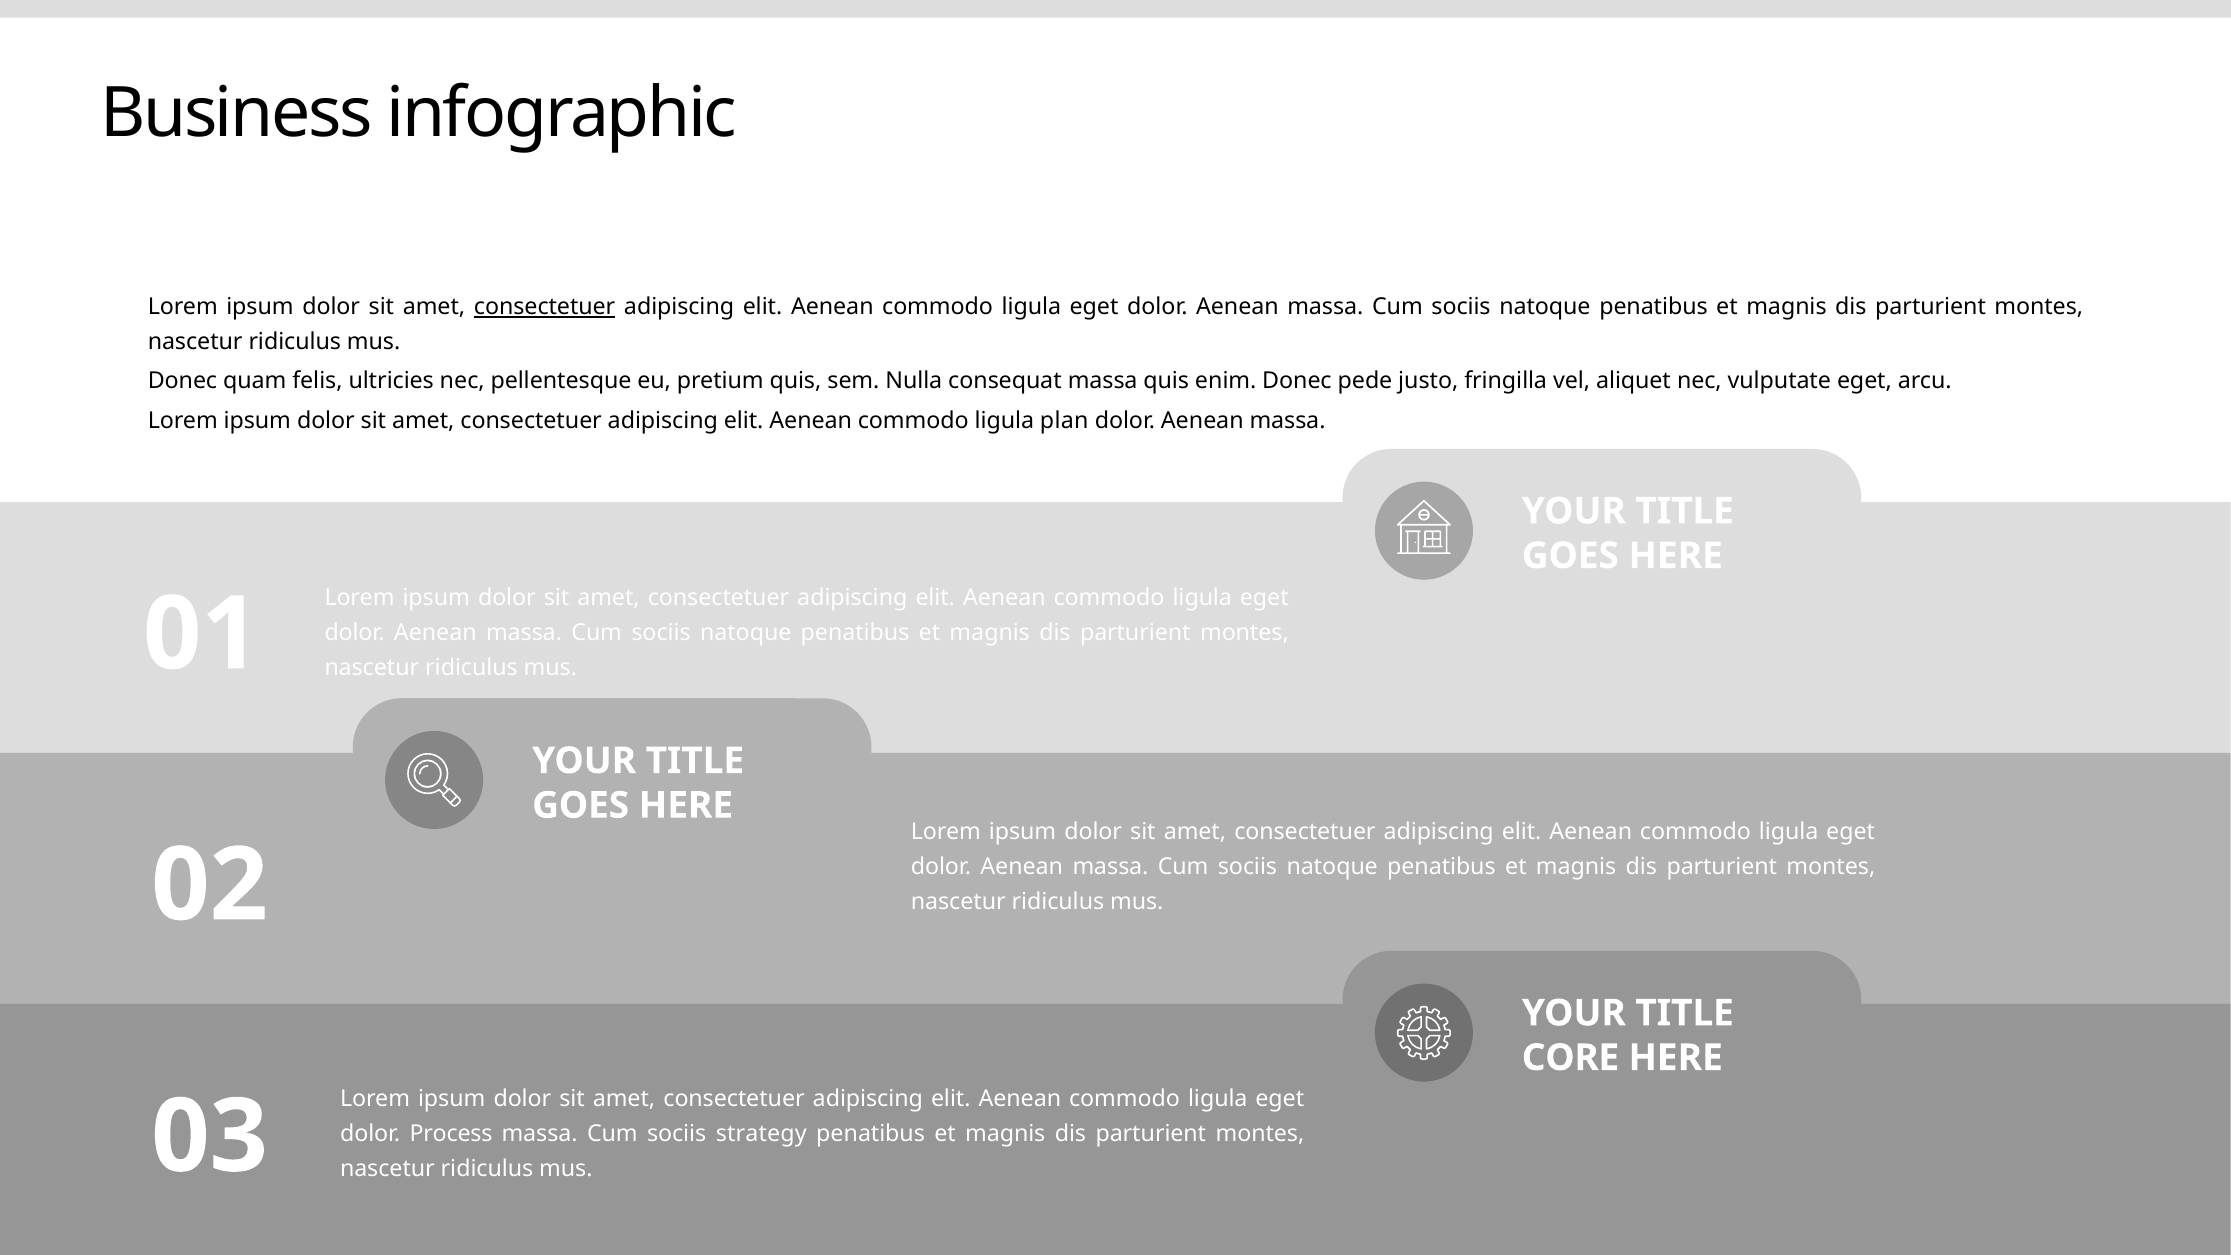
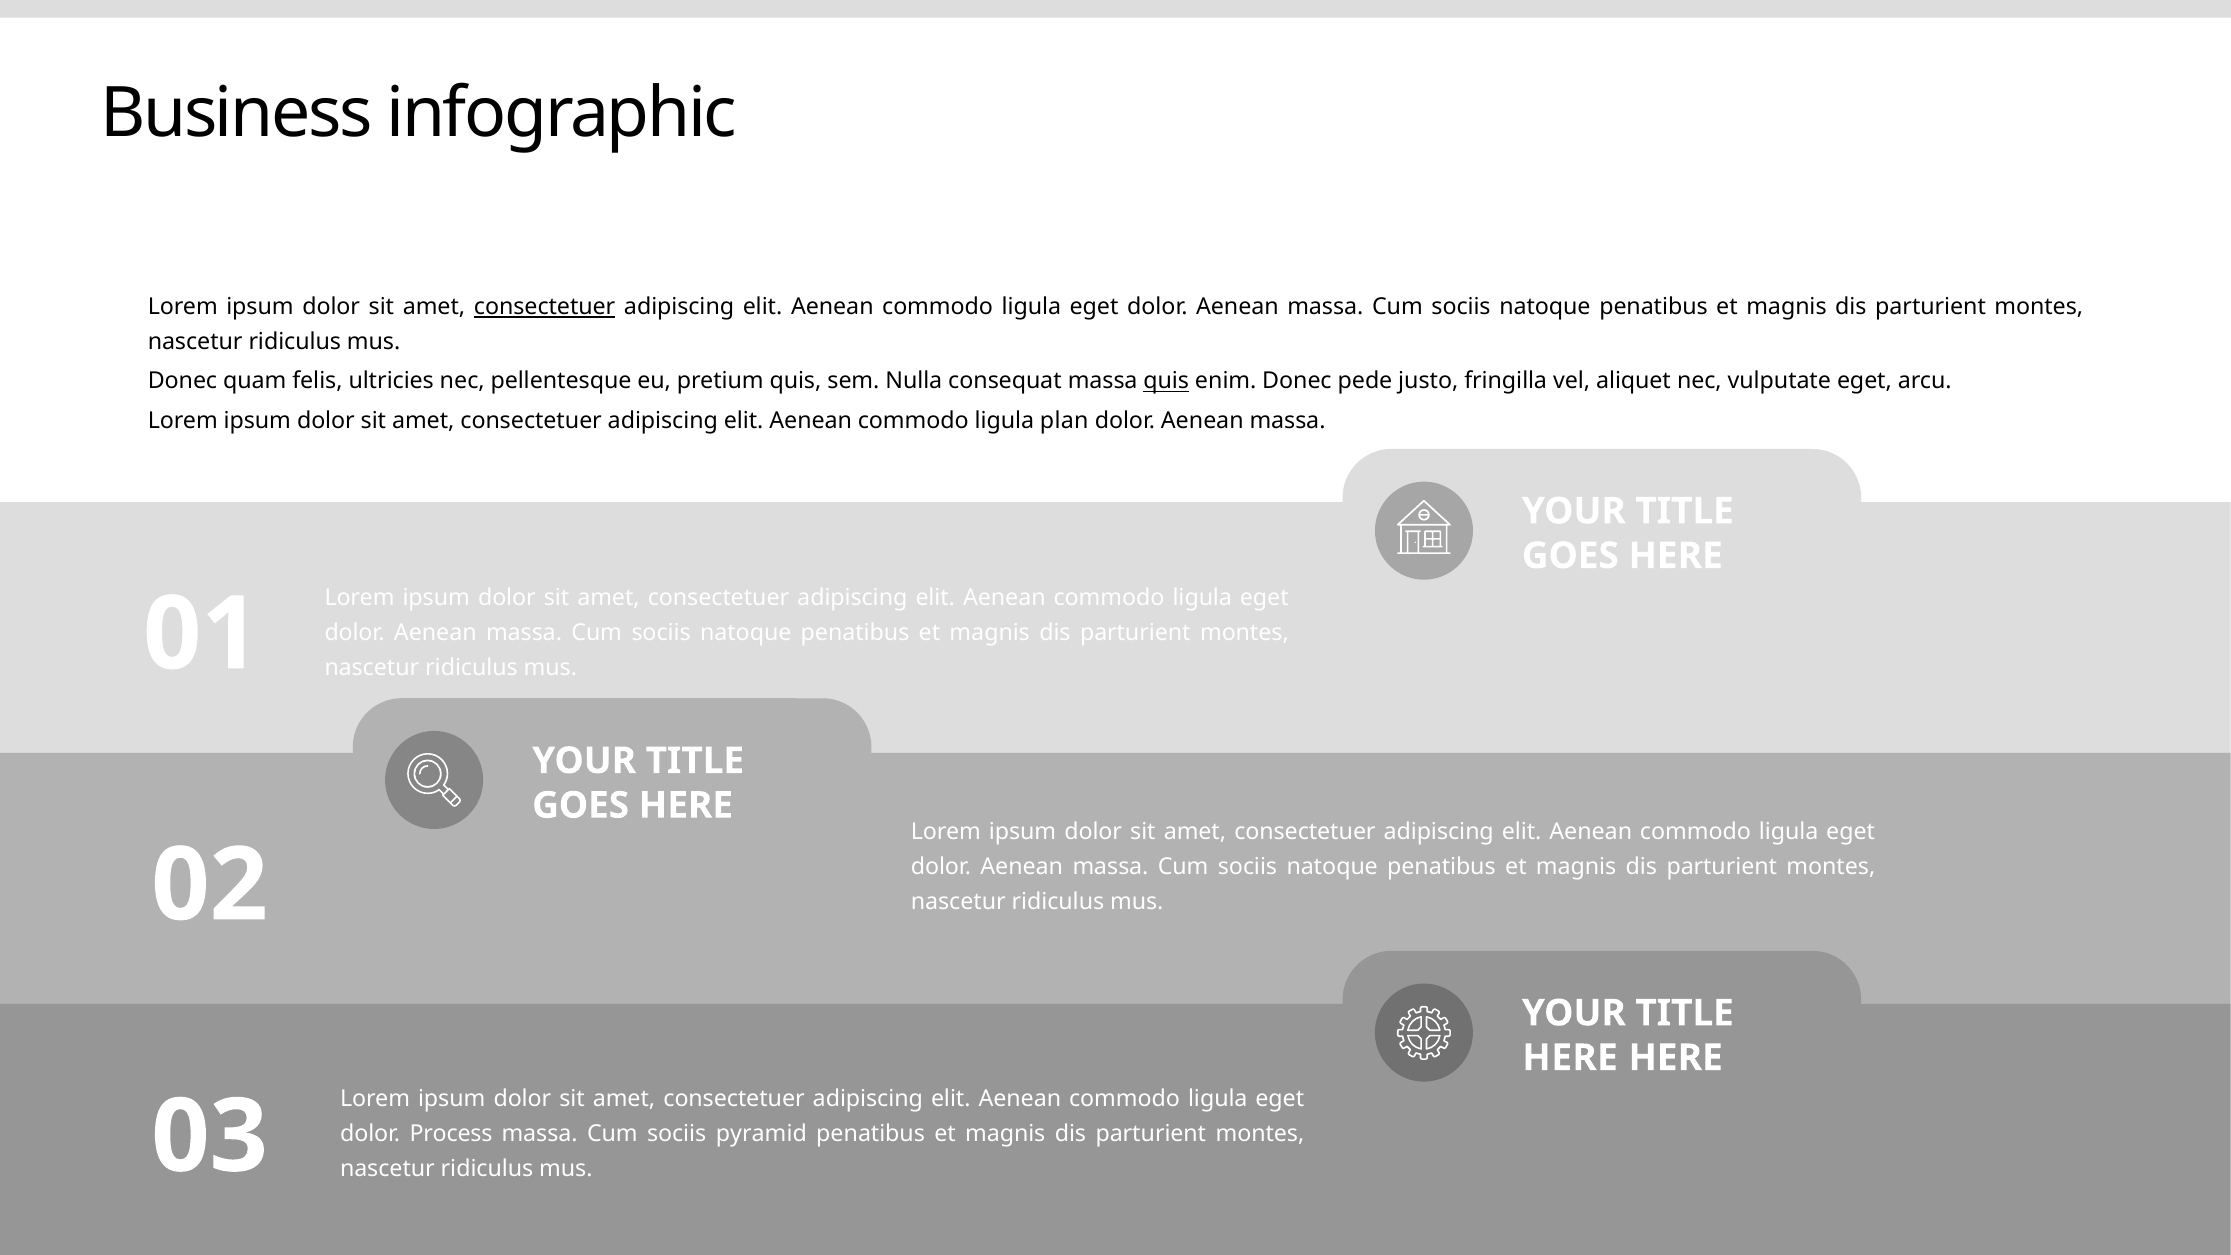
quis at (1166, 381) underline: none -> present
CORE at (1570, 1058): CORE -> HERE
strategy: strategy -> pyramid
